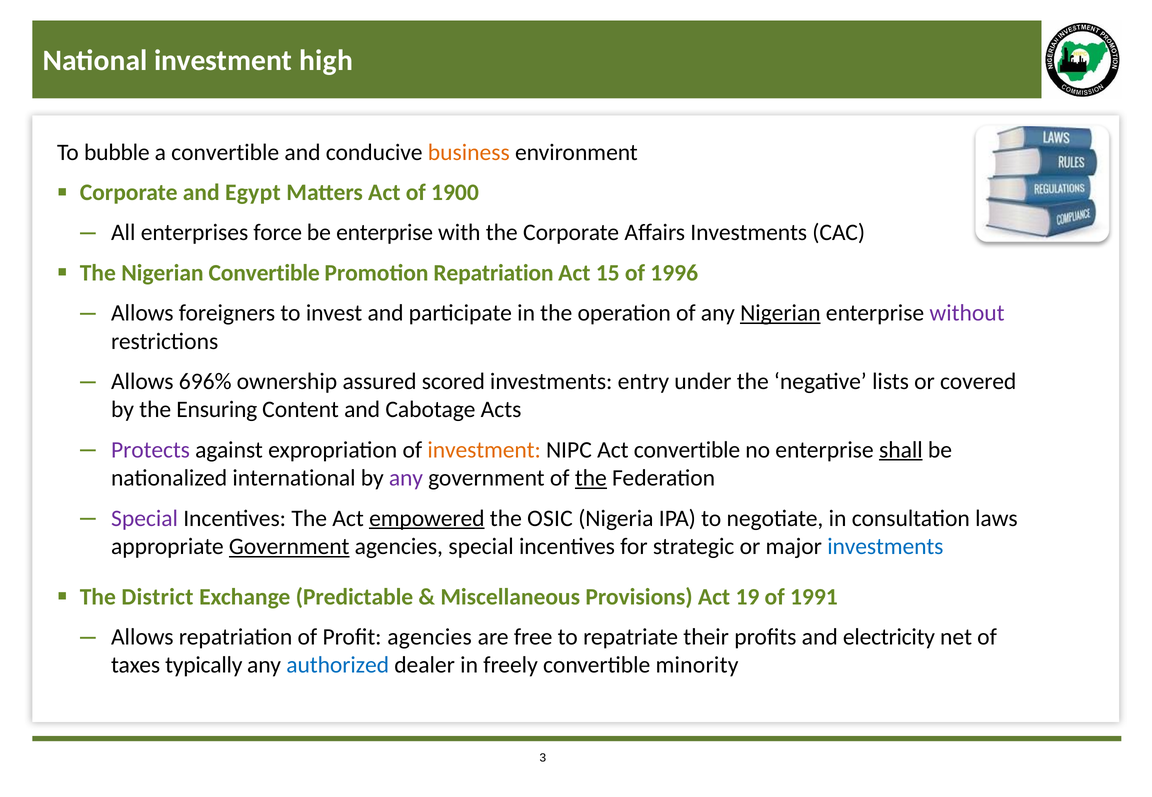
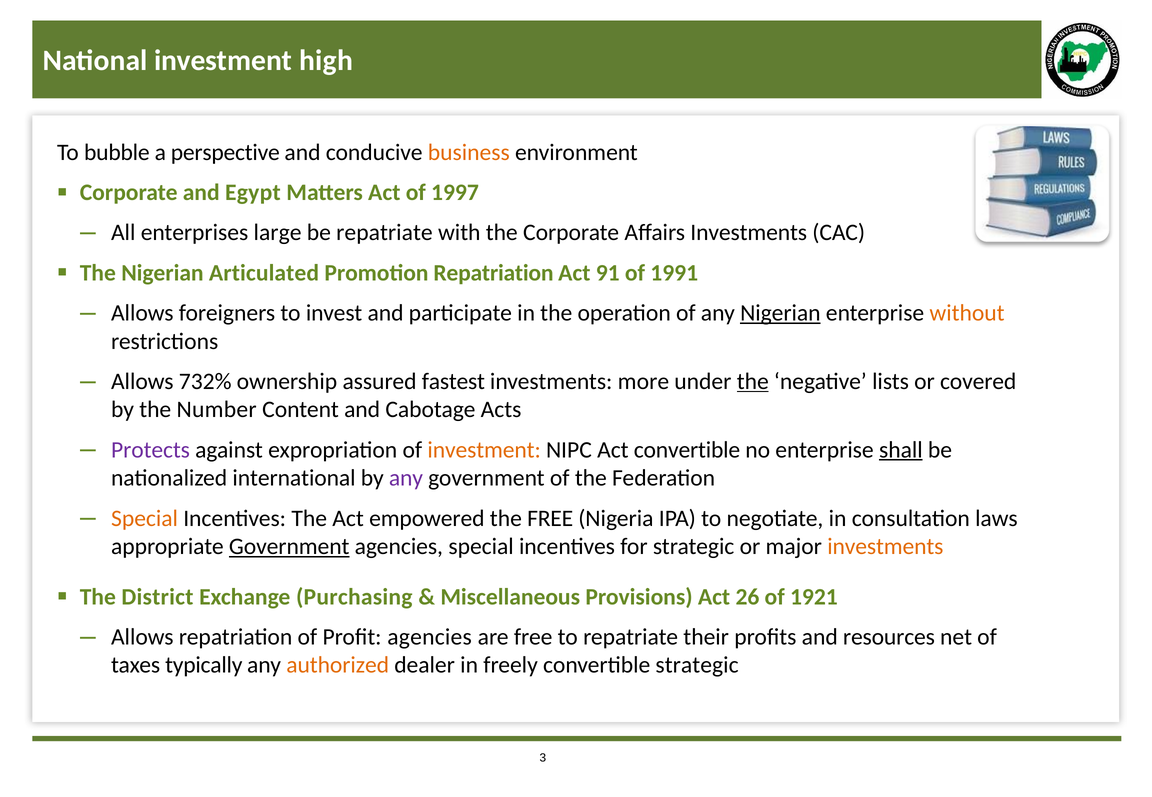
a convertible: convertible -> perspective
1900: 1900 -> 1997
force: force -> large
be enterprise: enterprise -> repatriate
Nigerian Convertible: Convertible -> Articulated
15: 15 -> 91
1996: 1996 -> 1991
without colour: purple -> orange
696%: 696% -> 732%
scored: scored -> fastest
entry: entry -> more
the at (753, 382) underline: none -> present
Ensuring: Ensuring -> Number
the at (591, 478) underline: present -> none
Special at (145, 519) colour: purple -> orange
empowered underline: present -> none
the OSIC: OSIC -> FREE
investments at (885, 547) colour: blue -> orange
Predictable: Predictable -> Purchasing
19: 19 -> 26
1991: 1991 -> 1921
electricity: electricity -> resources
authorized colour: blue -> orange
convertible minority: minority -> strategic
